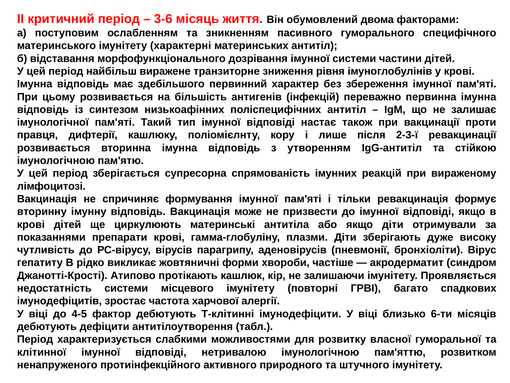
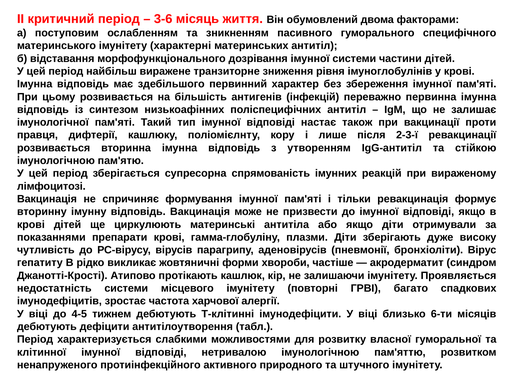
фактор: фактор -> тижнем
